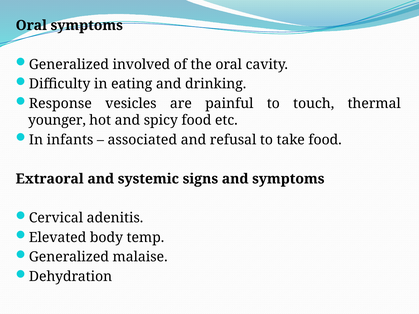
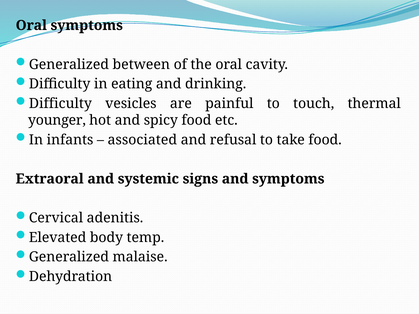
involved: involved -> between
Response at (60, 104): Response -> Difficulty
